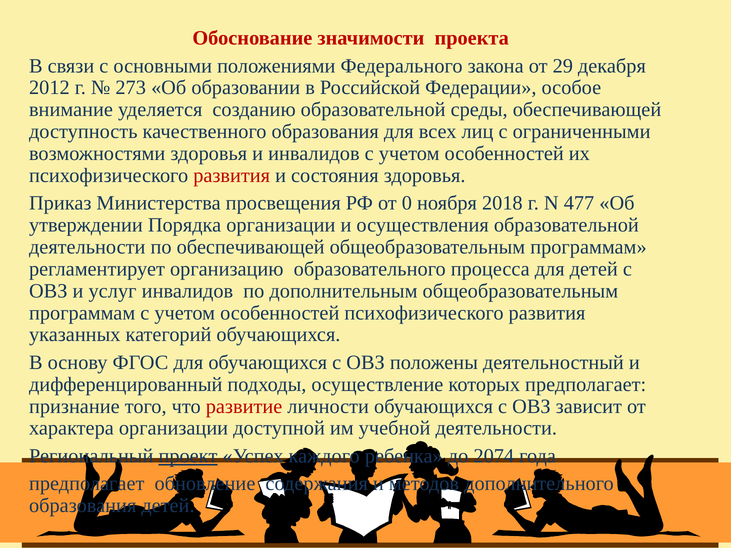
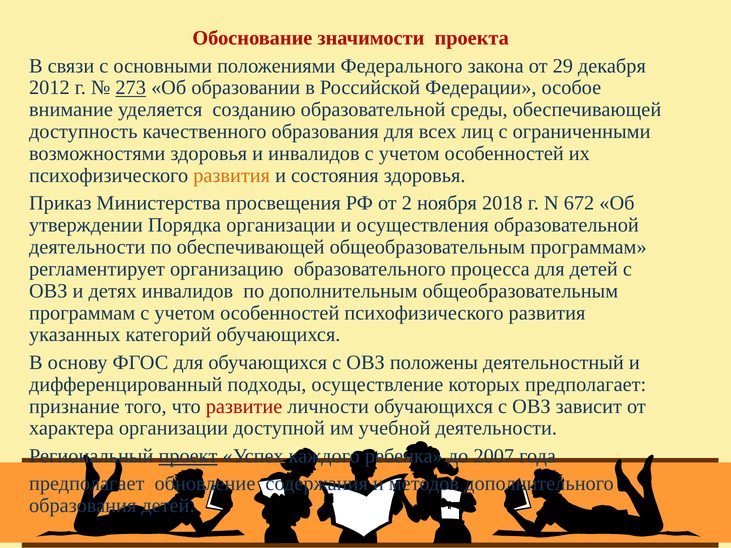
273 underline: none -> present
развития at (232, 176) colour: red -> orange
0: 0 -> 2
477: 477 -> 672
услуг: услуг -> детях
2074: 2074 -> 2007
